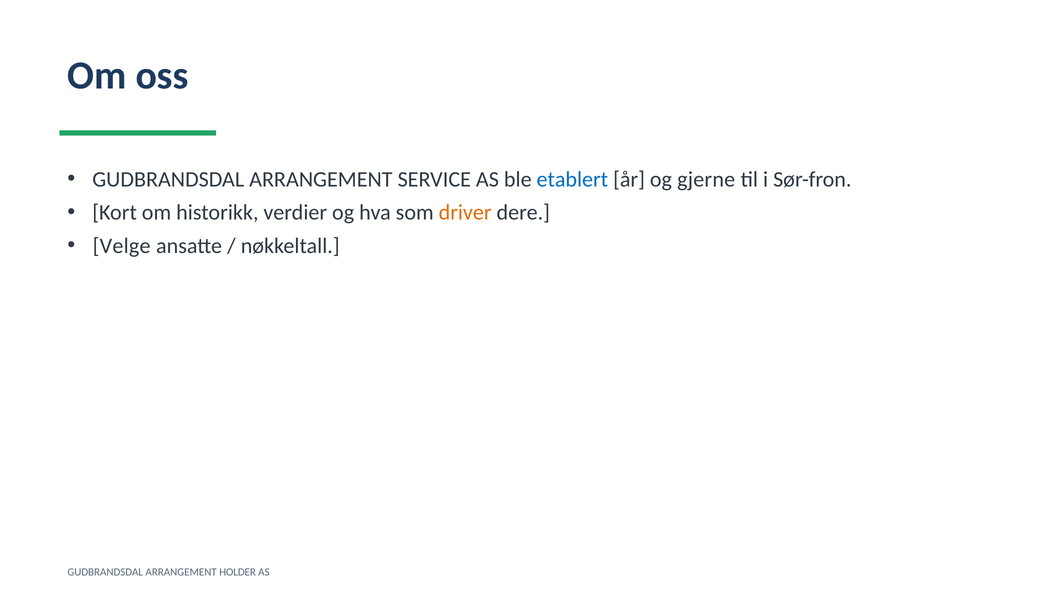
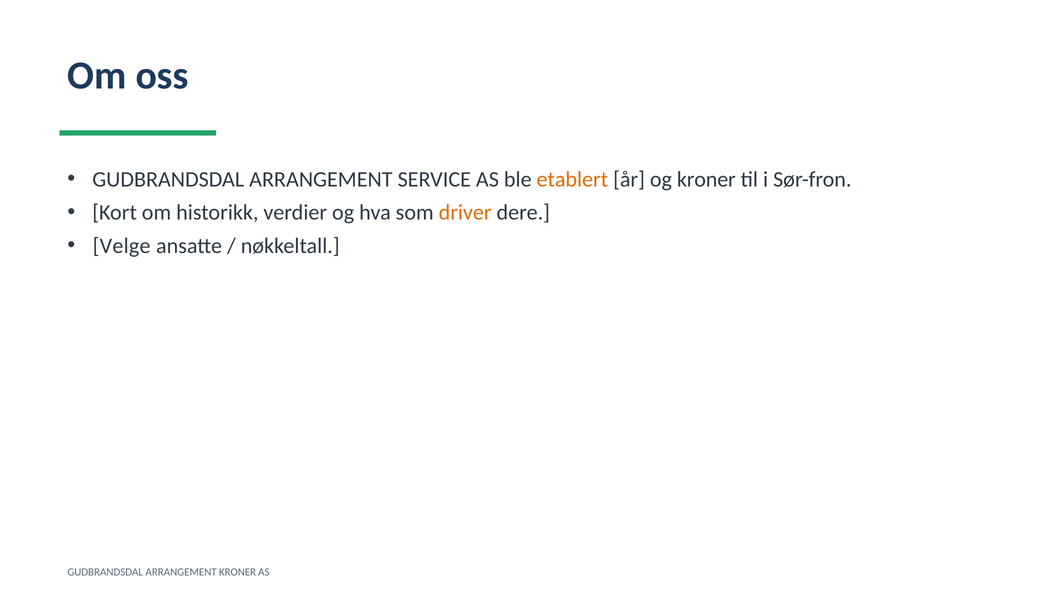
etablert colour: blue -> orange
og gjerne: gjerne -> kroner
ARRANGEMENT HOLDER: HOLDER -> KRONER
